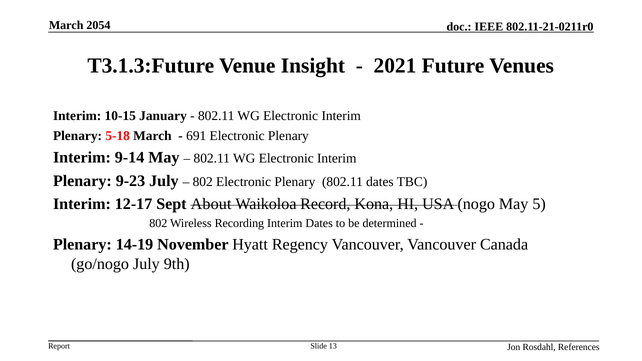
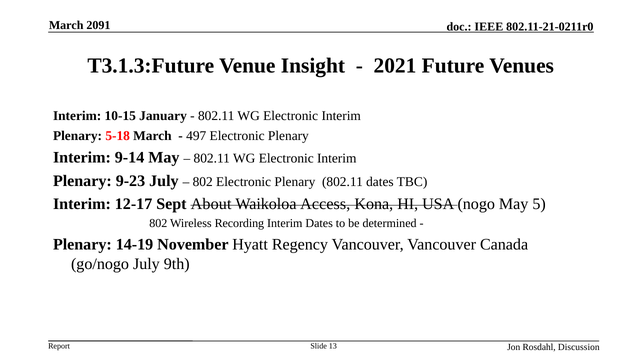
2054: 2054 -> 2091
691: 691 -> 497
Record: Record -> Access
References: References -> Discussion
